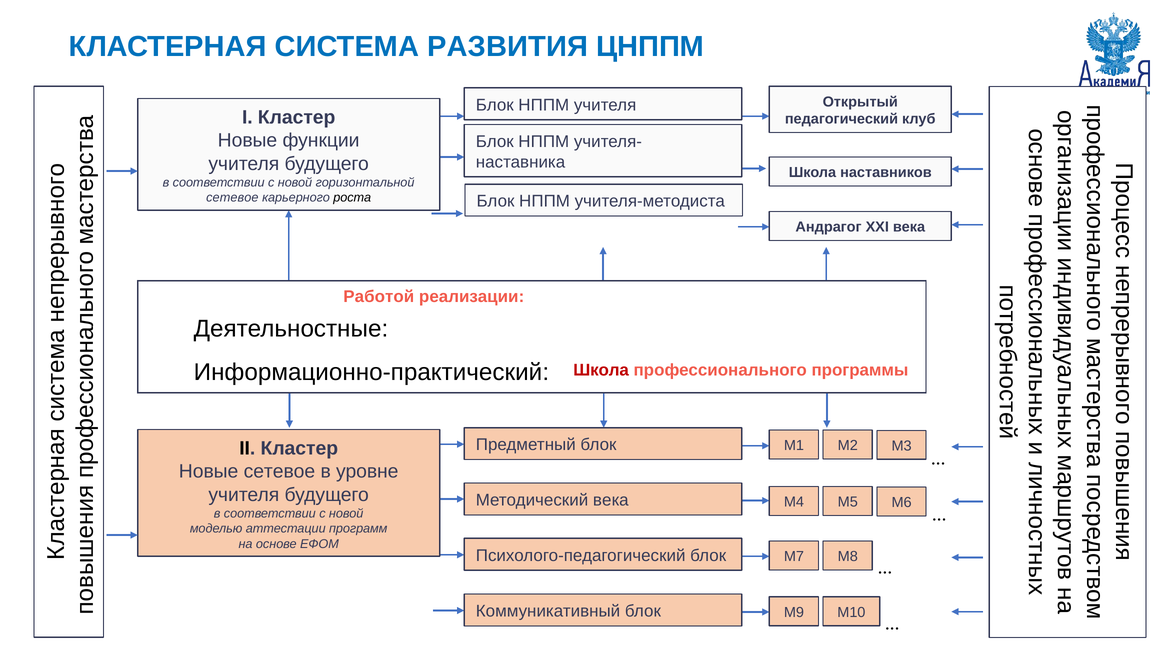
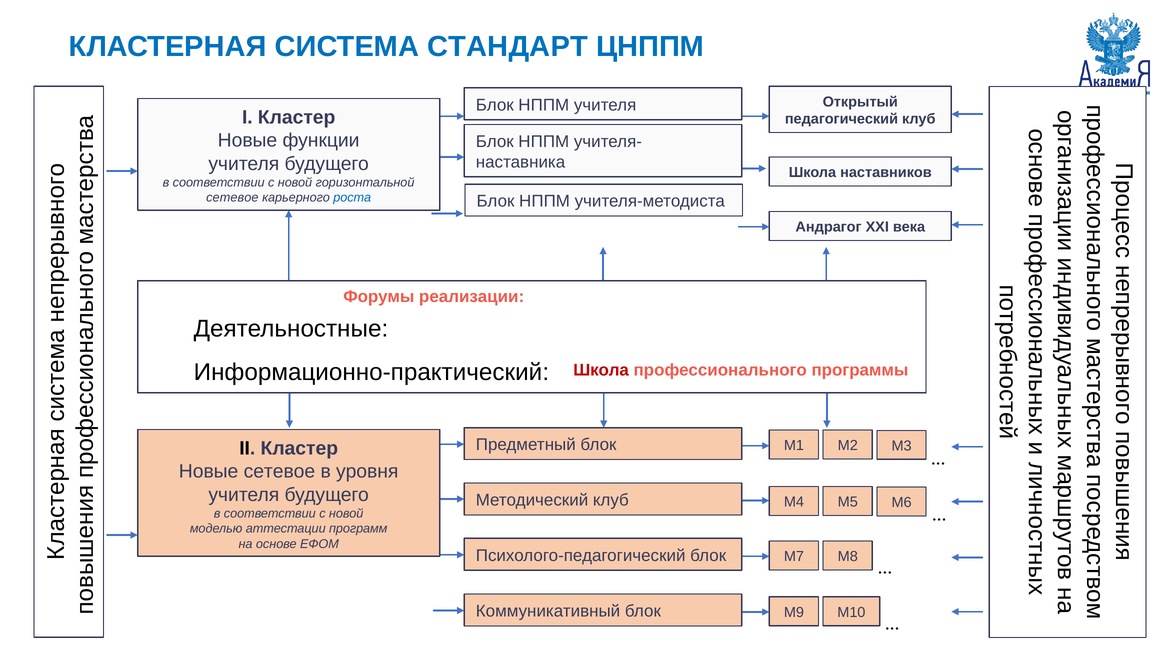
РАЗВИТИЯ: РАЗВИТИЯ -> СТАНДАРТ
роста colour: black -> blue
Работой: Работой -> Форумы
уровне: уровне -> уровня
Методический века: века -> клуб
